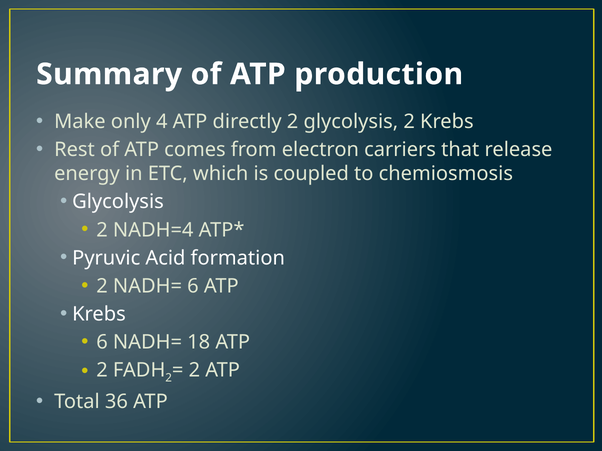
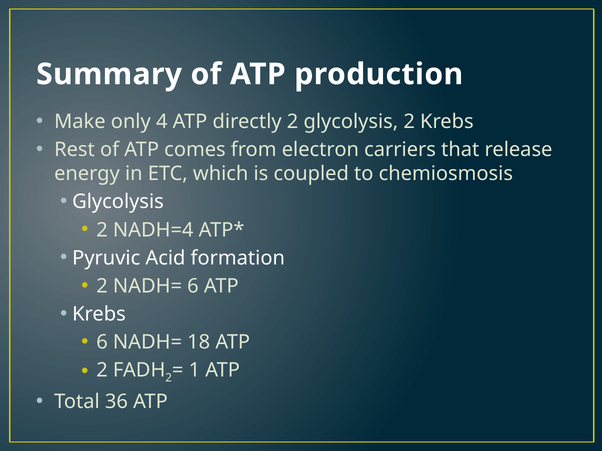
2 at (194, 371): 2 -> 1
